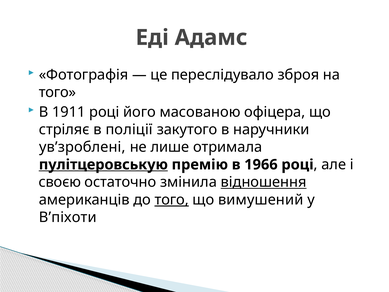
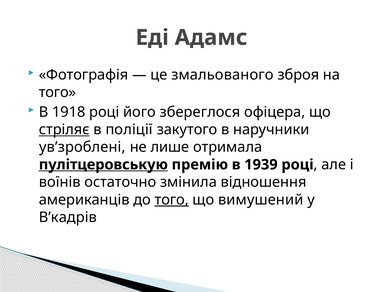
переслідувало: переслідувало -> змальованого
1911: 1911 -> 1918
масованою: масованою -> збереглося
стріляє underline: none -> present
1966: 1966 -> 1939
своєю: своєю -> воїнів
відношення underline: present -> none
В’піхоти: В’піхоти -> В’кадрів
